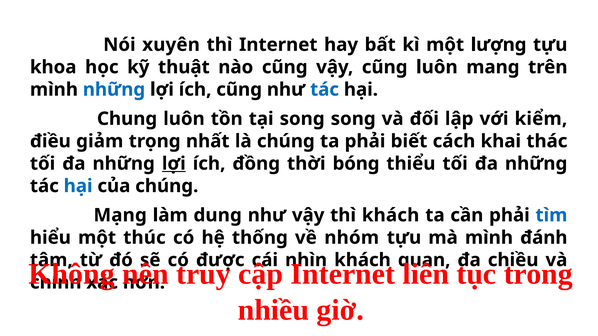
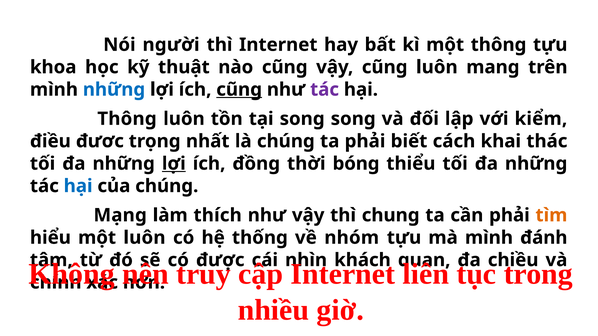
xuyên: xuyên -> người
một lượng: lượng -> thông
cũng at (239, 90) underline: none -> present
tác at (325, 90) colour: blue -> purple
Chung at (127, 119): Chung -> Thông
giảm: giảm -> đươc
dung: dung -> thích
thì khách: khách -> chung
tìm colour: blue -> orange
một thúc: thúc -> luôn
